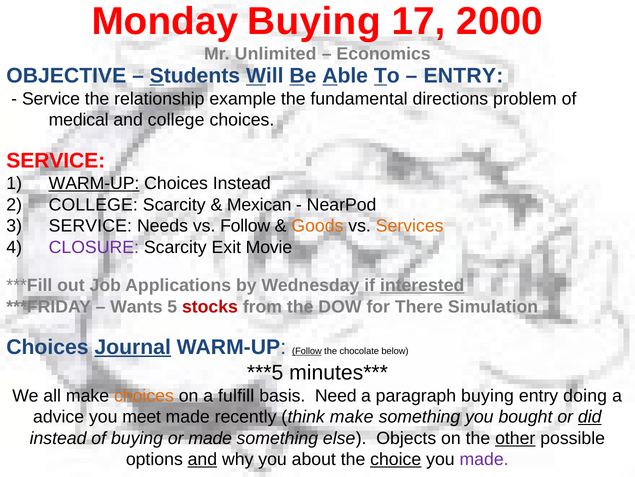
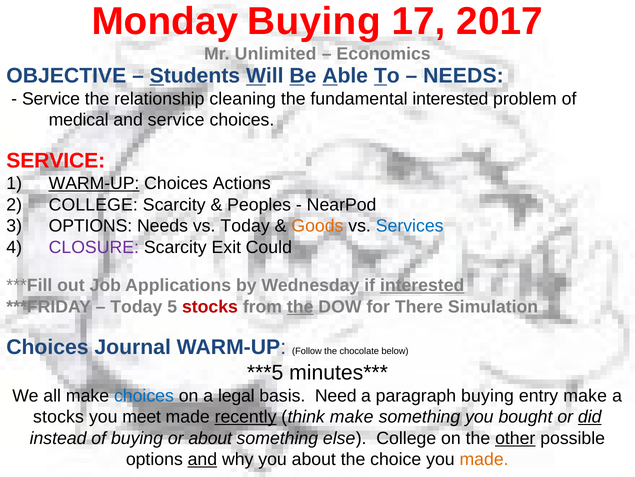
2000: 2000 -> 2017
ENTRY at (463, 76): ENTRY -> NEEDS
example: example -> cleaning
fundamental directions: directions -> interested
and college: college -> service
Choices Instead: Instead -> Actions
Mexican: Mexican -> Peoples
SERVICE at (90, 226): SERVICE -> OPTIONS
vs Follow: Follow -> Today
Services colour: orange -> blue
Movie: Movie -> Could
Wants at (136, 306): Wants -> Today
the at (300, 306) underline: none -> present
Journal underline: present -> none
Follow at (307, 351) underline: present -> none
choices at (144, 395) colour: orange -> blue
fulfill: fulfill -> legal
entry doing: doing -> make
advice at (59, 416): advice -> stocks
recently underline: none -> present
or made: made -> about
else Objects: Objects -> College
choice underline: present -> none
made at (484, 459) colour: purple -> orange
